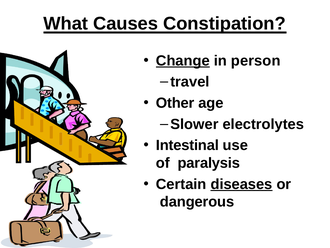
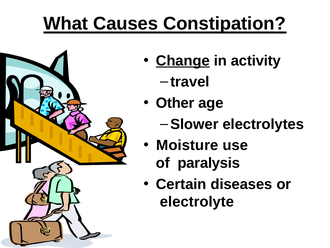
person: person -> activity
Intestinal: Intestinal -> Moisture
diseases underline: present -> none
dangerous: dangerous -> electrolyte
